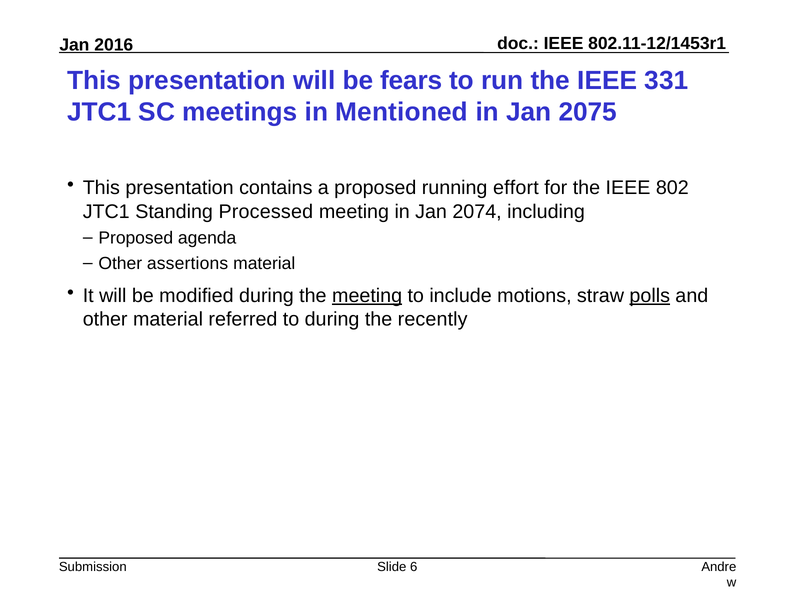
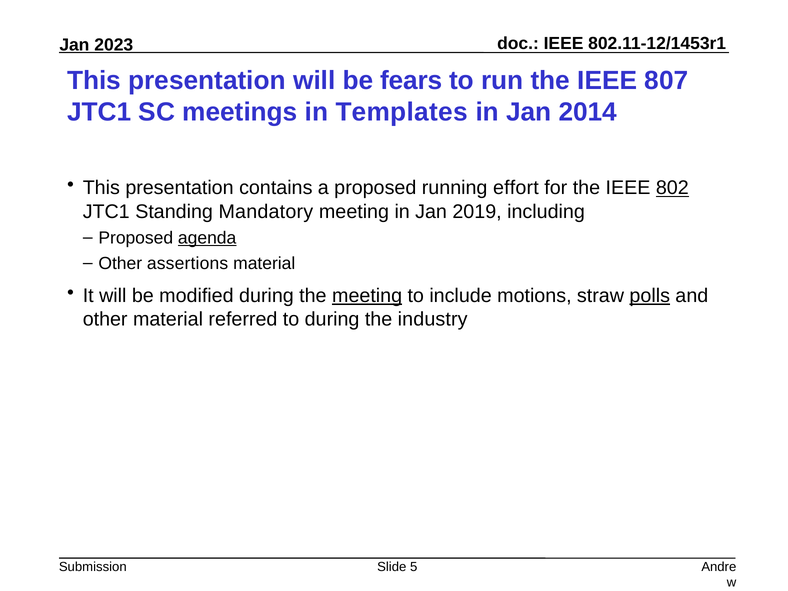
2016: 2016 -> 2023
331: 331 -> 807
Mentioned: Mentioned -> Templates
2075: 2075 -> 2014
802 underline: none -> present
Processed: Processed -> Mandatory
2074: 2074 -> 2019
agenda underline: none -> present
recently: recently -> industry
6: 6 -> 5
